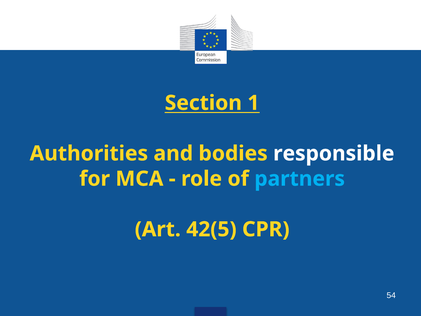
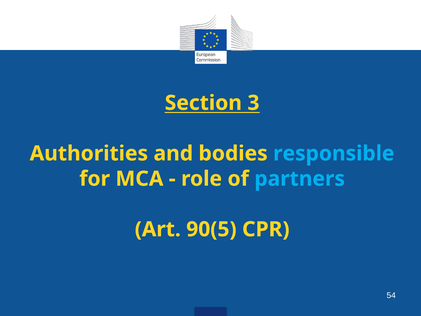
1: 1 -> 3
responsible colour: white -> light blue
42(5: 42(5 -> 90(5
